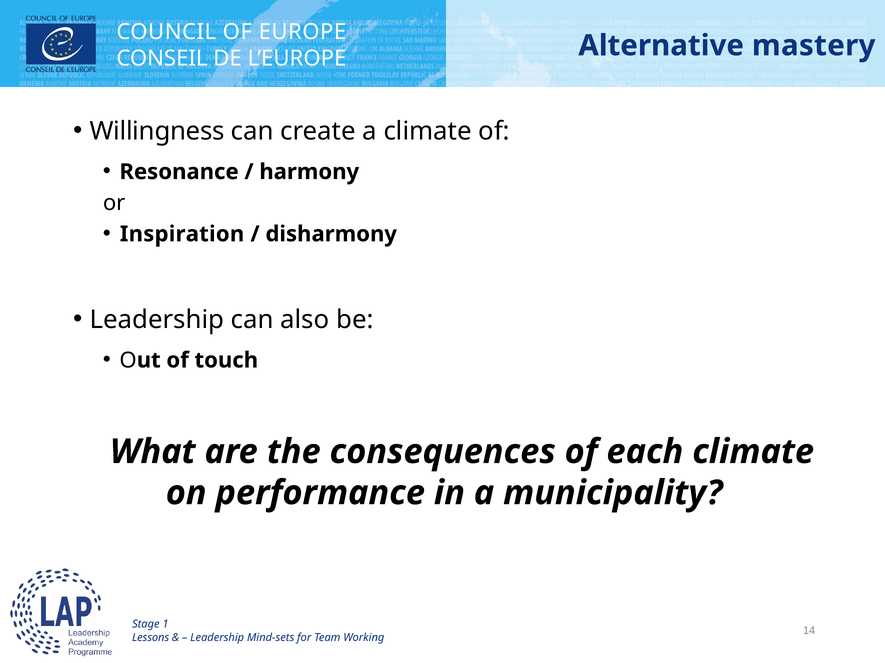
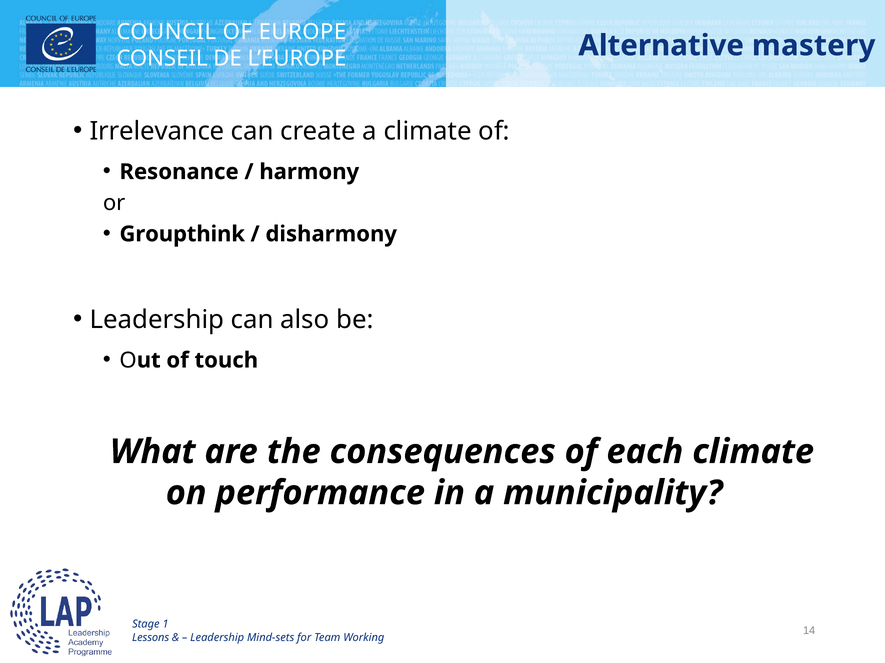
Willingness: Willingness -> Irrelevance
Inspiration: Inspiration -> Groupthink
